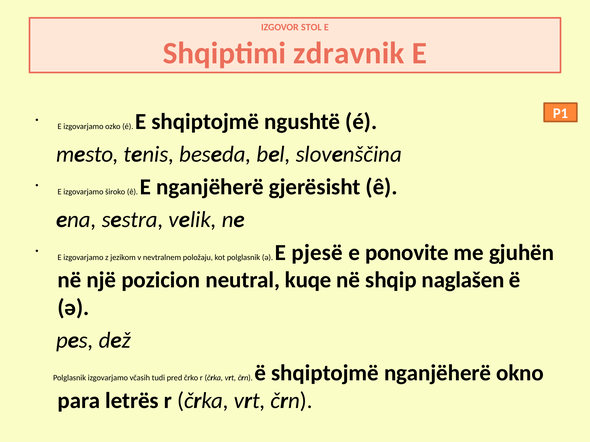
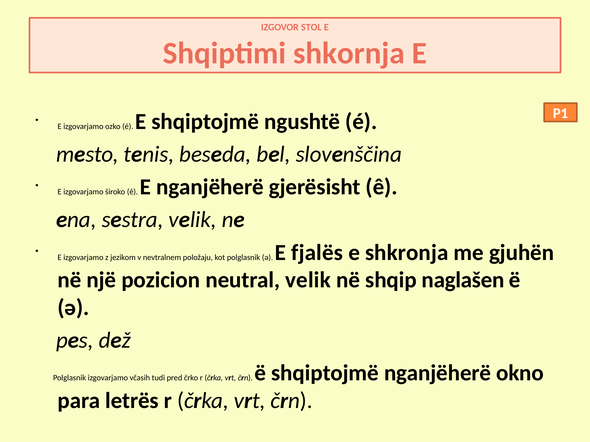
zdravnik: zdravnik -> shkornja
pjesë: pjesë -> fjalës
ponovite: ponovite -> shkronja
neutral kuqe: kuqe -> velik
